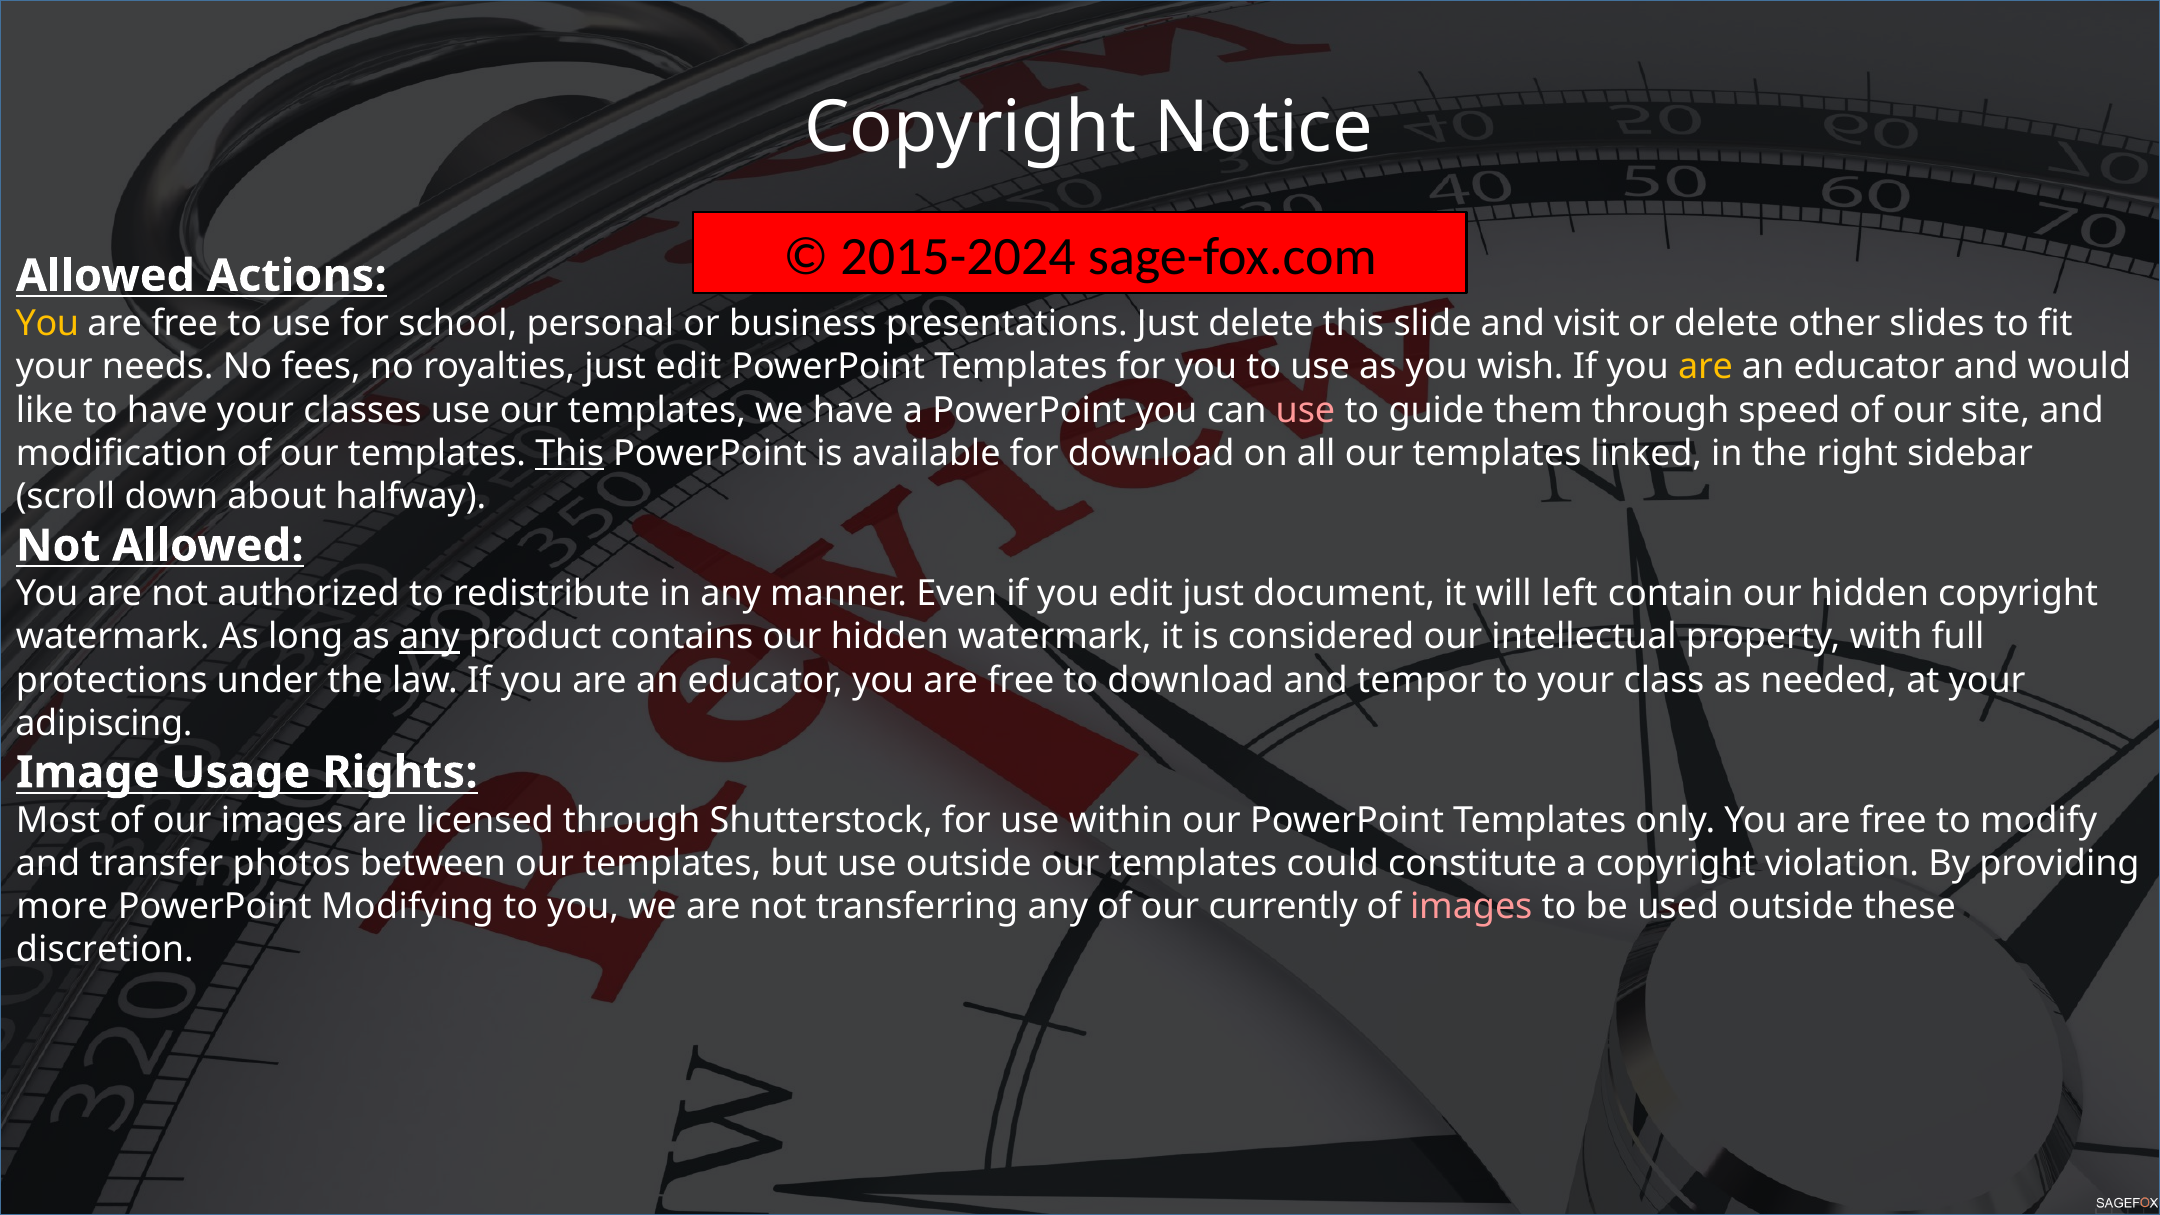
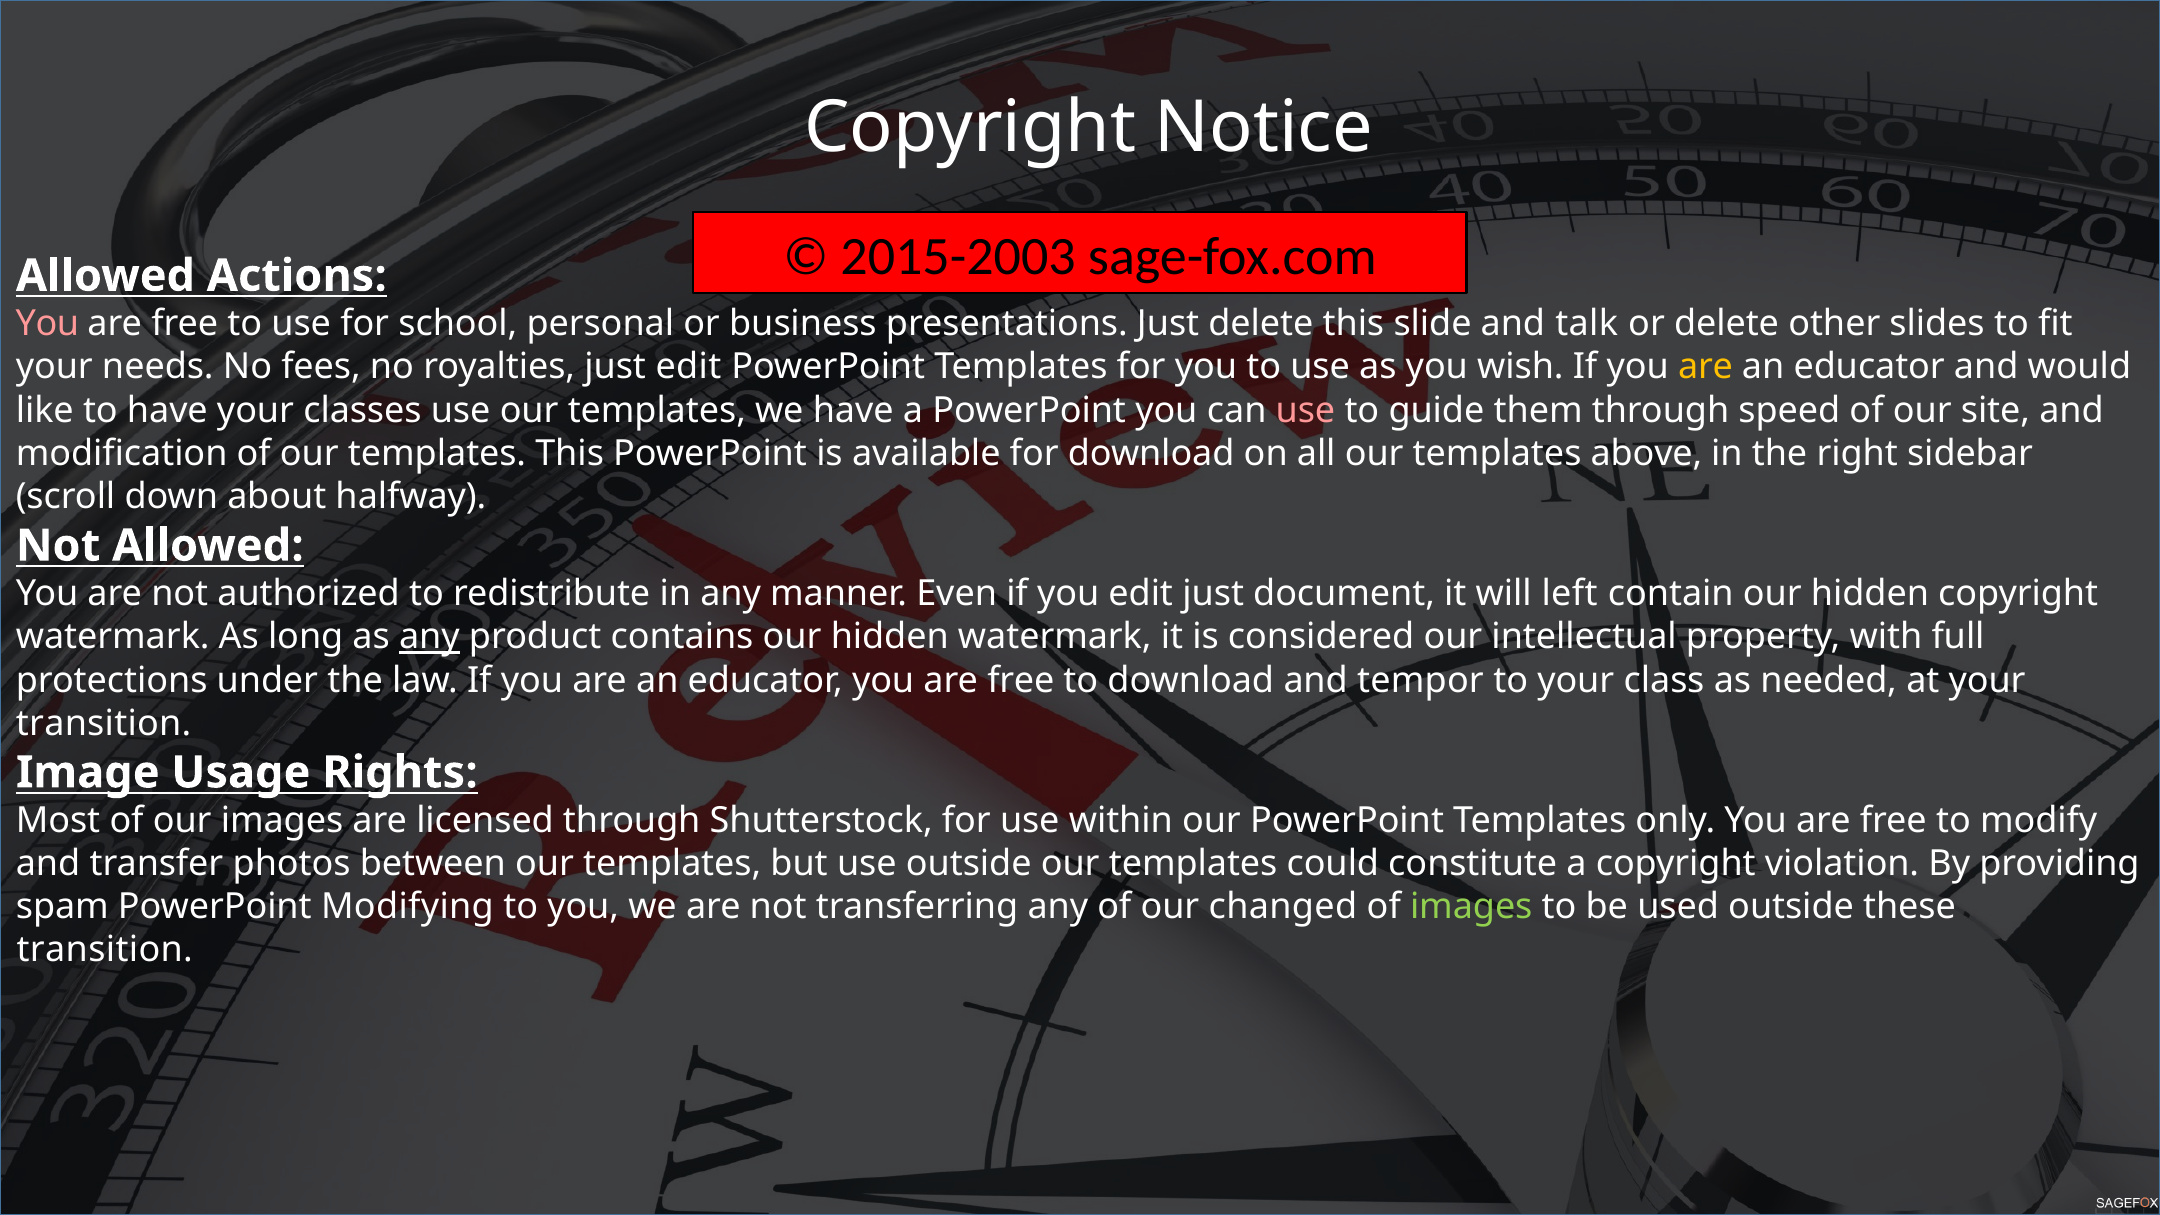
2015-2024: 2015-2024 -> 2015-2003
You at (47, 324) colour: yellow -> pink
visit: visit -> talk
This at (570, 453) underline: present -> none
linked: linked -> above
adipiscing at (104, 723): adipiscing -> transition
more: more -> spam
currently: currently -> changed
images at (1471, 907) colour: pink -> light green
discretion at (105, 950): discretion -> transition
